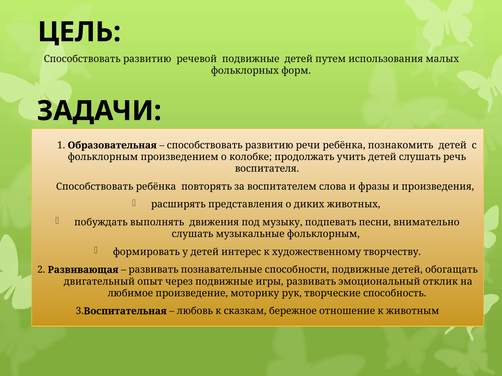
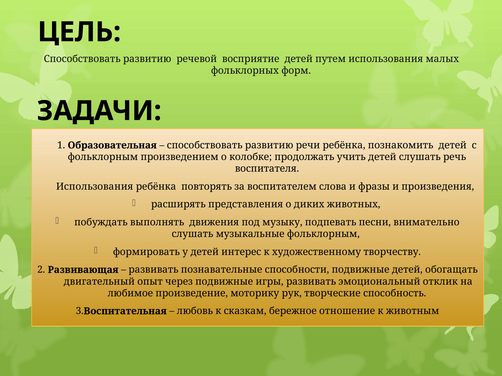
речевой подвижные: подвижные -> восприятие
Способствовать at (95, 187): Способствовать -> Использования
